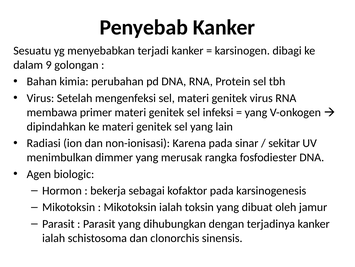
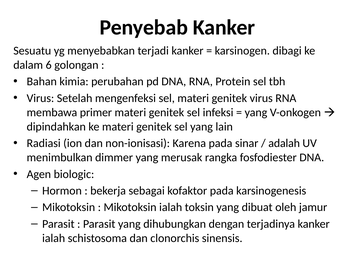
9: 9 -> 6
sekitar: sekitar -> adalah
